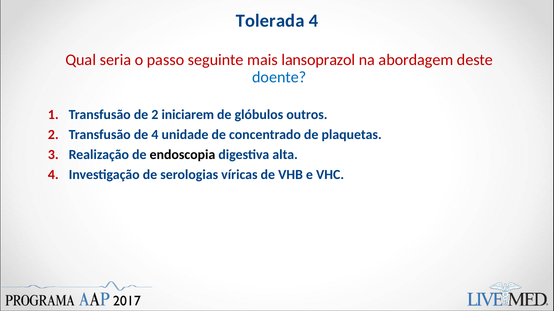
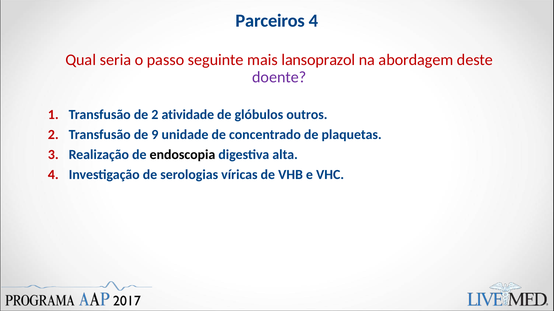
Tolerada: Tolerada -> Parceiros
doente colour: blue -> purple
iniciarem: iniciarem -> atividade
de 4: 4 -> 9
